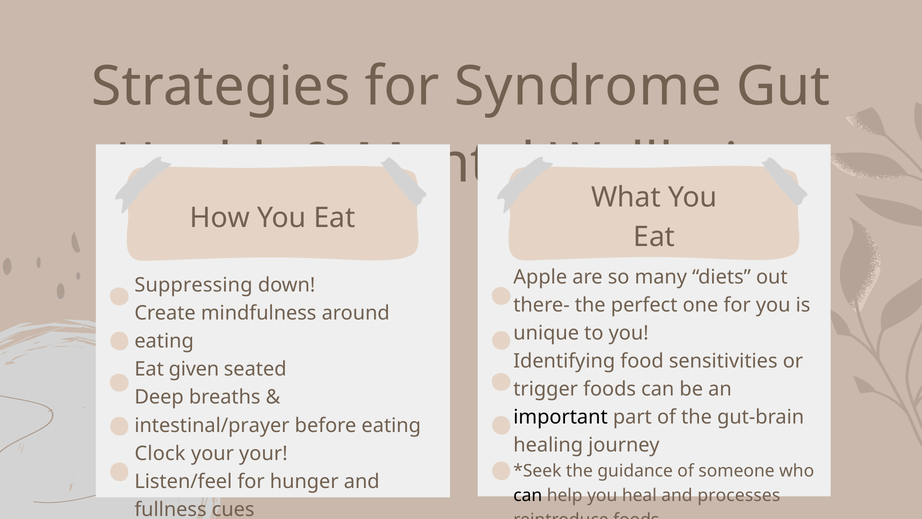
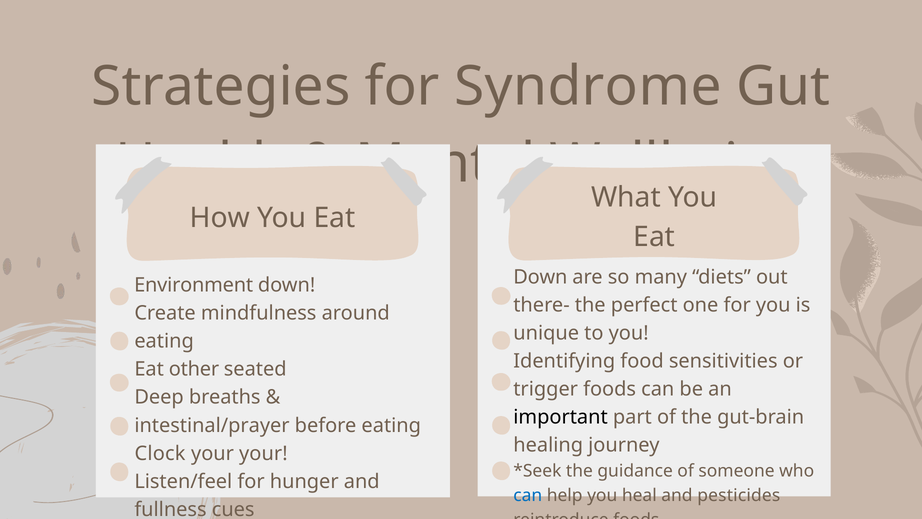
Apple at (540, 277): Apple -> Down
Suppressing: Suppressing -> Environment
given: given -> other
can at (528, 495) colour: black -> blue
processes: processes -> pesticides
